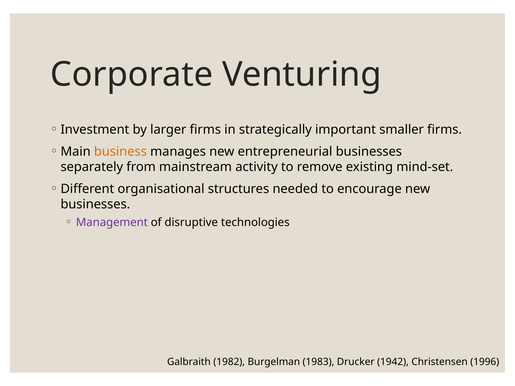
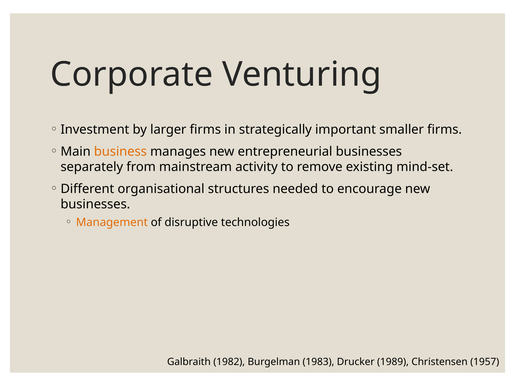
Management colour: purple -> orange
1942: 1942 -> 1989
1996: 1996 -> 1957
